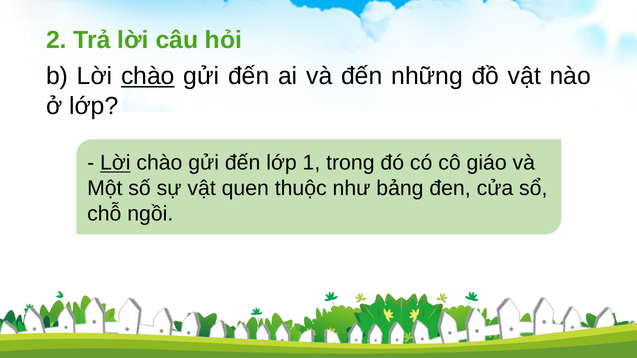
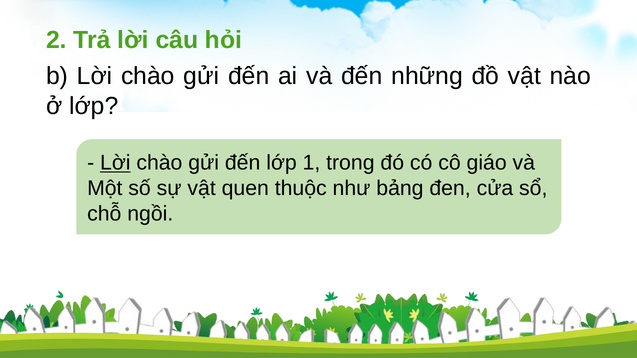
chào at (148, 76) underline: present -> none
